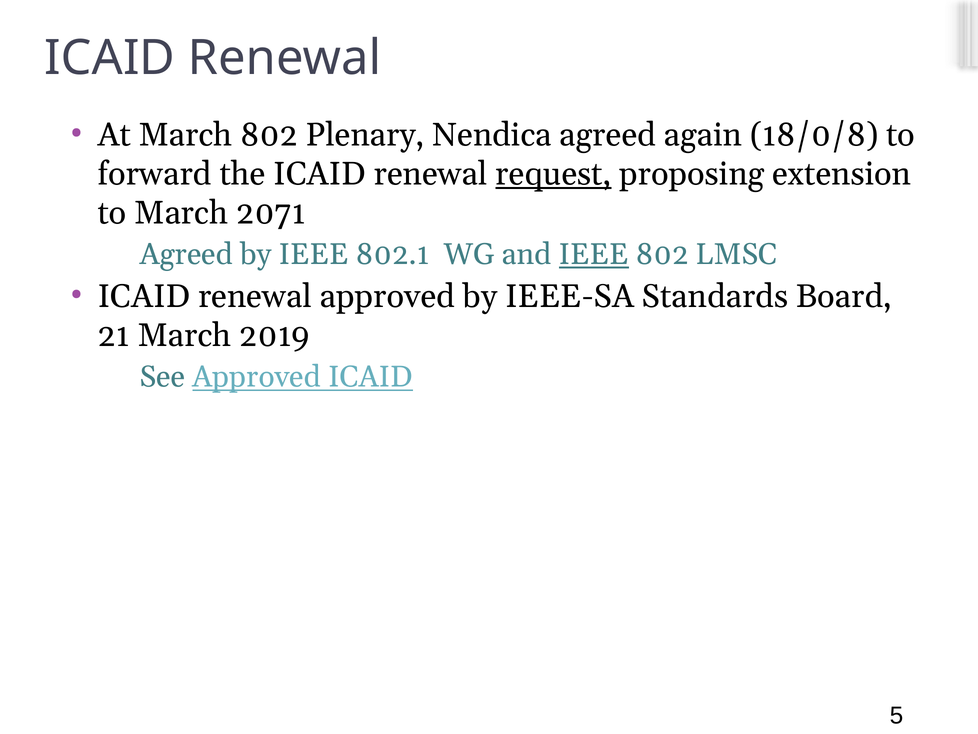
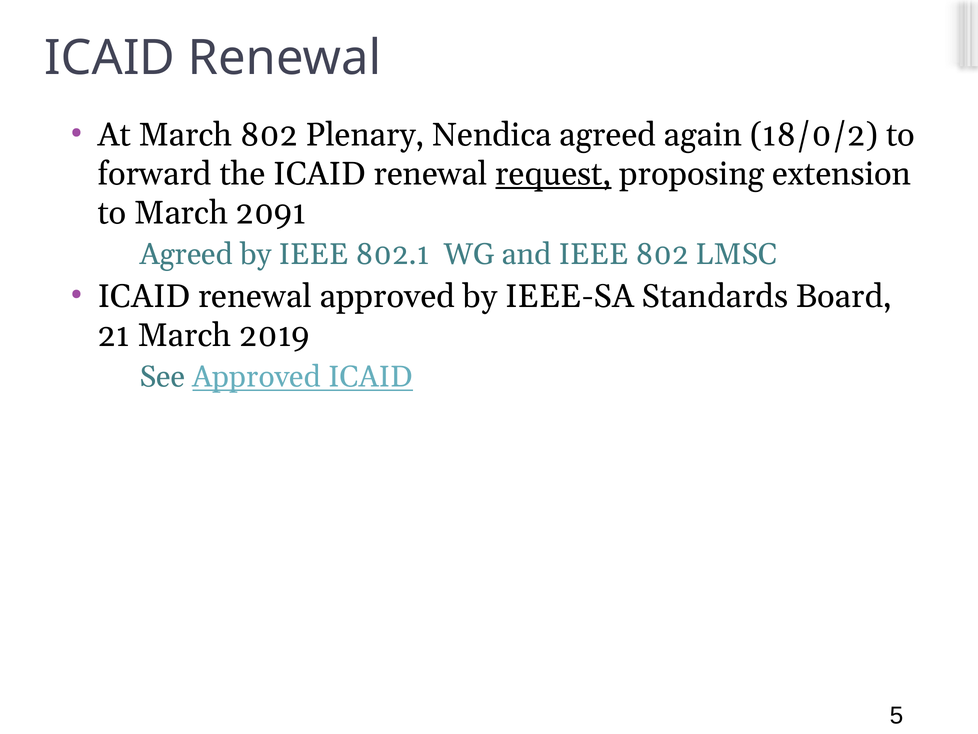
18/0/8: 18/0/8 -> 18/0/2
2071: 2071 -> 2091
IEEE at (594, 254) underline: present -> none
